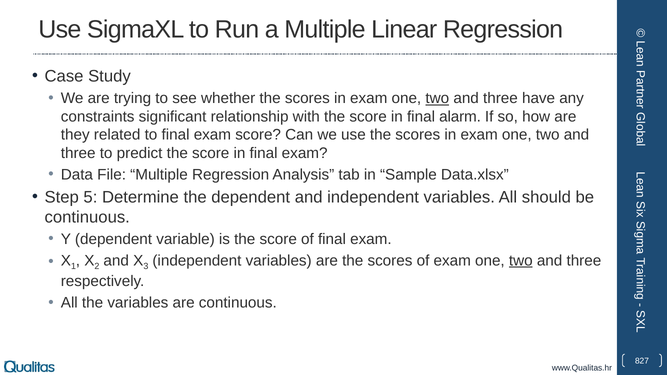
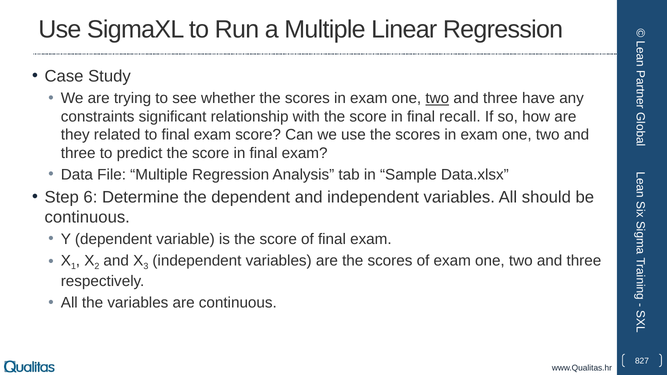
alarm: alarm -> recall
5: 5 -> 6
two at (521, 261) underline: present -> none
